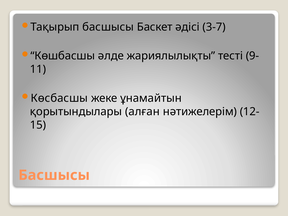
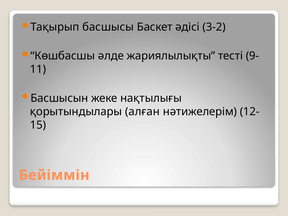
3-7: 3-7 -> 3-2
Көсбасшы: Көсбасшы -> Басшысын
ұнамайтын: ұнамайтын -> нақтылығы
Басшысы at (54, 175): Басшысы -> Бейіммін
